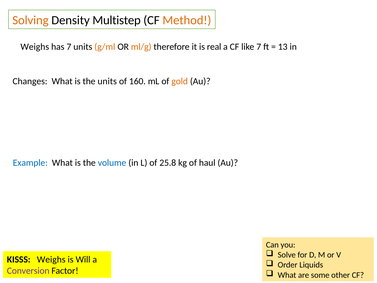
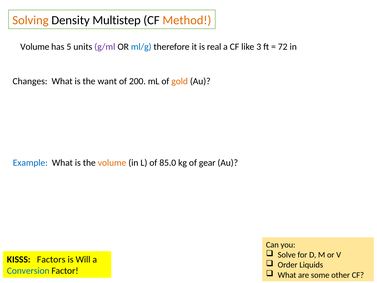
Weighs at (35, 47): Weighs -> Volume
has 7: 7 -> 5
g/ml colour: orange -> purple
ml/g colour: orange -> blue
like 7: 7 -> 3
13: 13 -> 72
the units: units -> want
160: 160 -> 200
volume at (112, 163) colour: blue -> orange
25.8: 25.8 -> 85.0
haul: haul -> gear
KISSS Weighs: Weighs -> Factors
Conversion colour: purple -> blue
